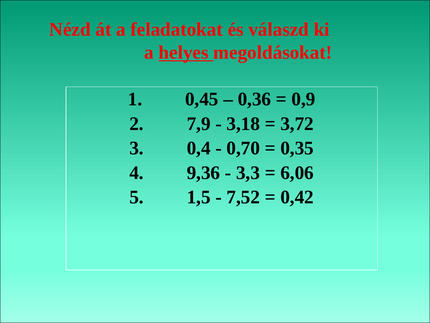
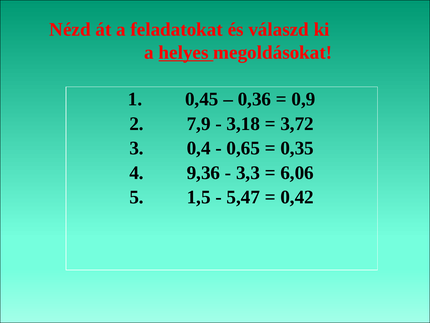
0,70: 0,70 -> 0,65
7,52: 7,52 -> 5,47
